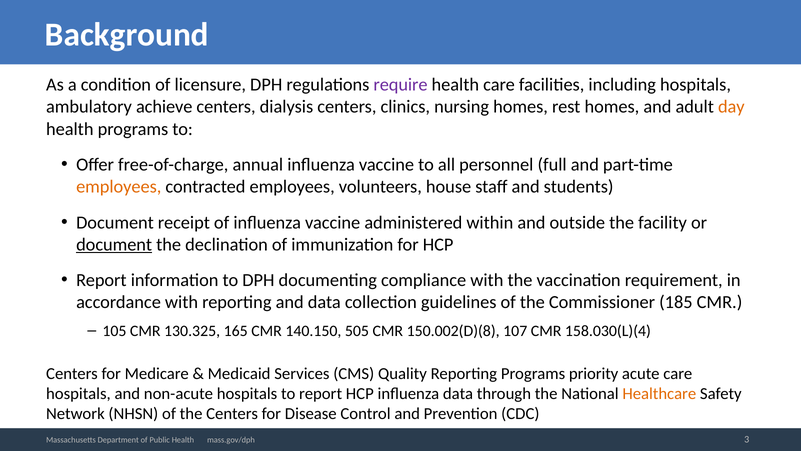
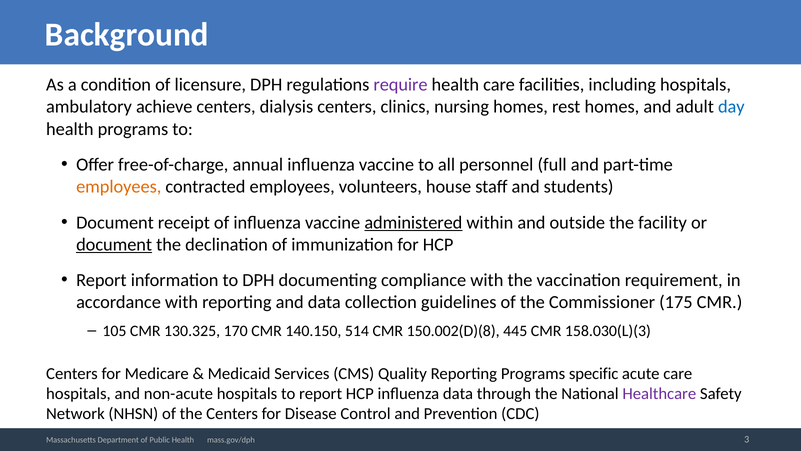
day colour: orange -> blue
administered underline: none -> present
185: 185 -> 175
165: 165 -> 170
505: 505 -> 514
107: 107 -> 445
158.030(L)(4: 158.030(L)(4 -> 158.030(L)(3
priority: priority -> specific
Healthcare colour: orange -> purple
